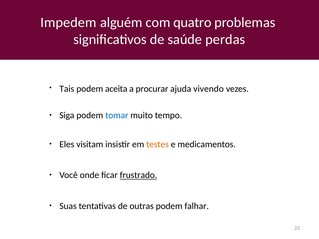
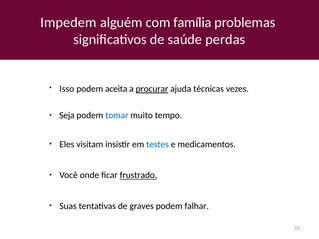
quatro: quatro -> família
Tais: Tais -> Isso
procurar underline: none -> present
vivendo: vivendo -> técnicas
Siga: Siga -> Seja
testes colour: orange -> blue
outras: outras -> graves
